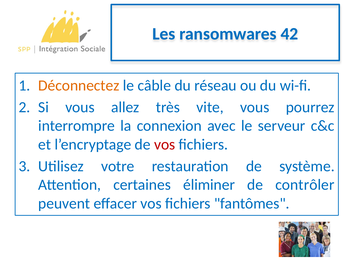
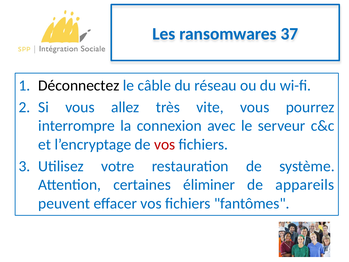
42: 42 -> 37
Déconnectez colour: orange -> black
contrôler: contrôler -> appareils
